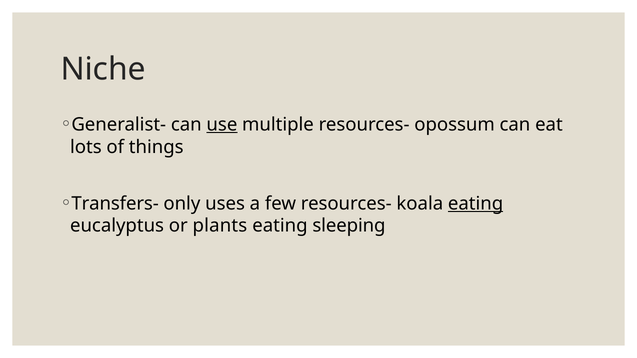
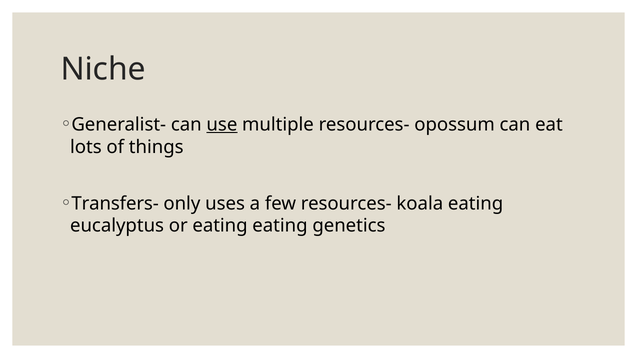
eating at (476, 204) underline: present -> none
or plants: plants -> eating
sleeping: sleeping -> genetics
